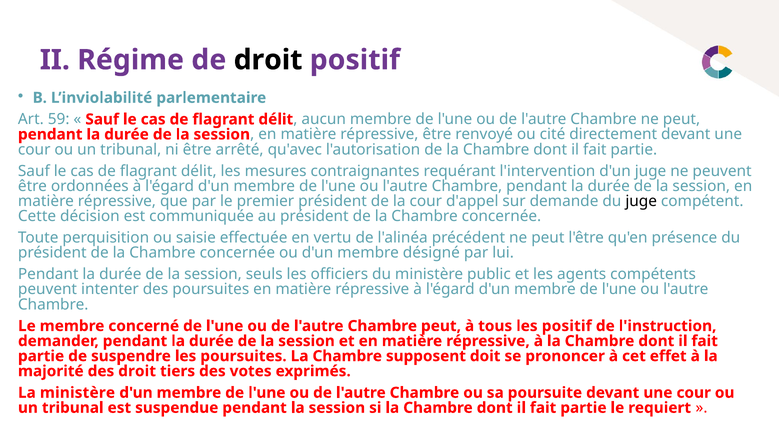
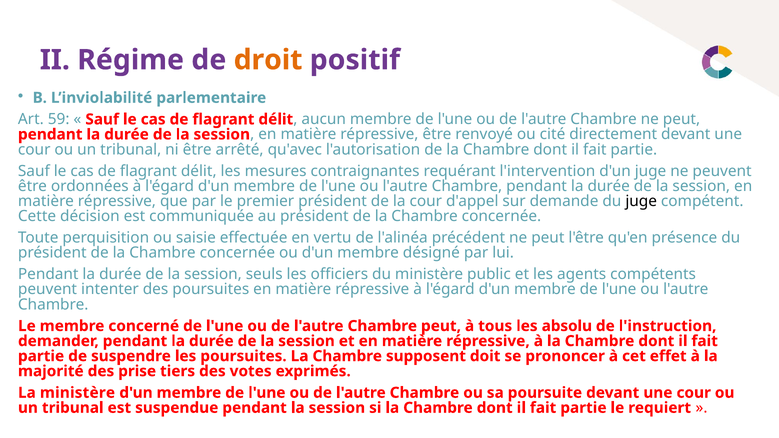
droit at (268, 60) colour: black -> orange
les positif: positif -> absolu
des droit: droit -> prise
